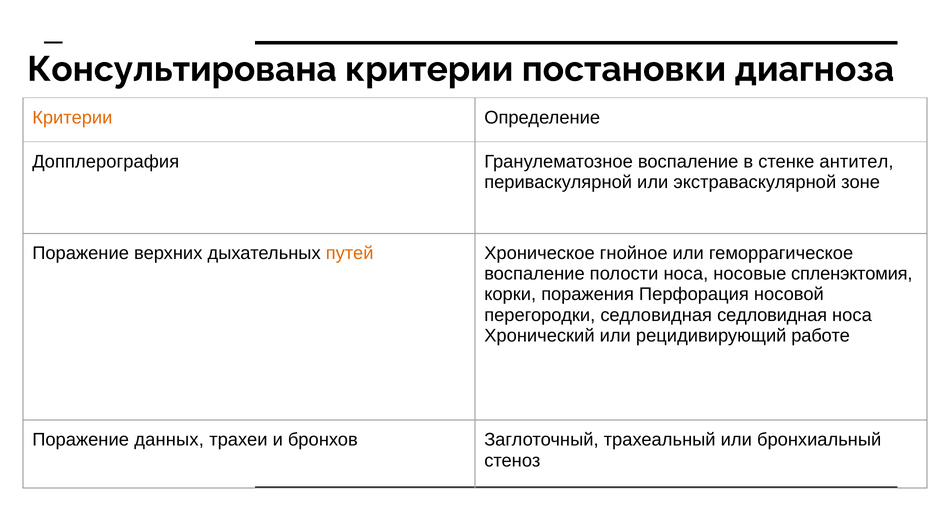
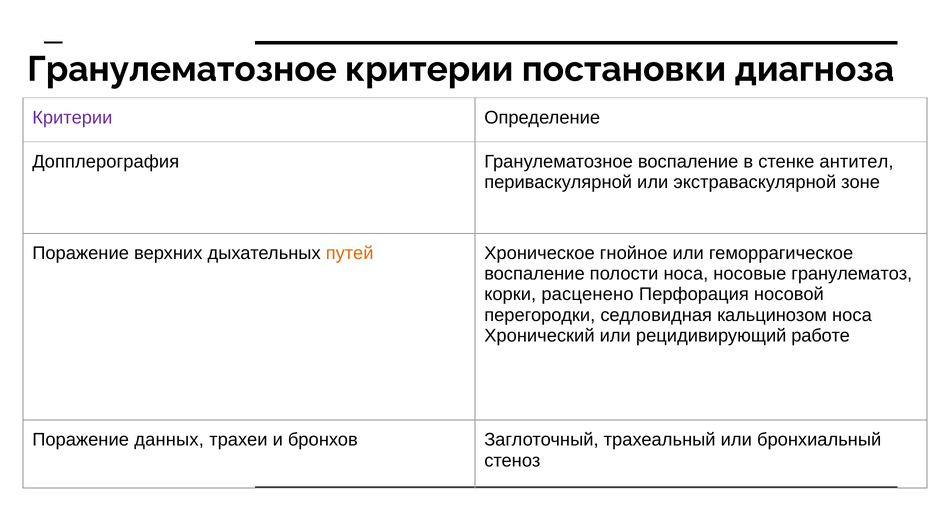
Консультирована at (182, 69): Консультирована -> Гранулематозное
Критерии at (72, 118) colour: orange -> purple
спленэктомия: спленэктомия -> гранулематоз
поражения: поражения -> расценено
седловидная седловидная: седловидная -> кальцинозом
